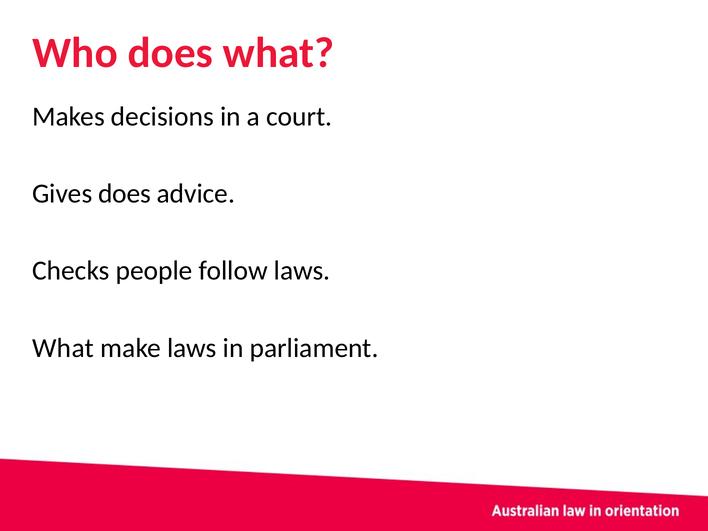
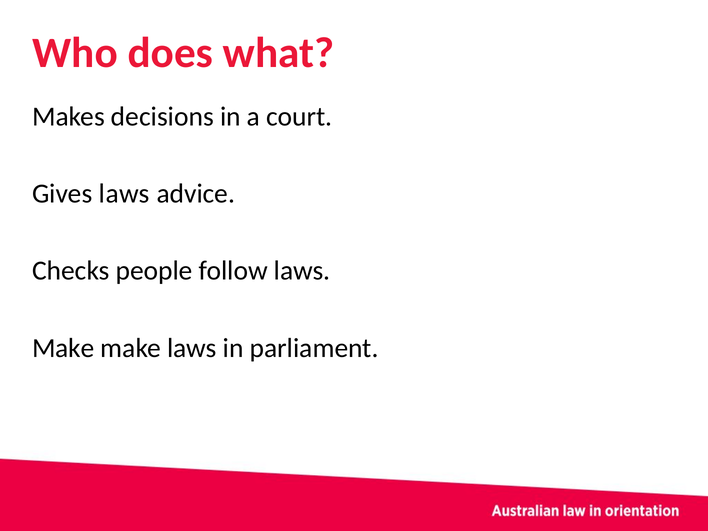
Gives does: does -> laws
What at (63, 348): What -> Make
